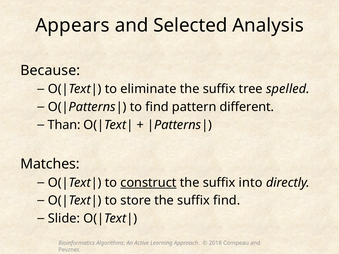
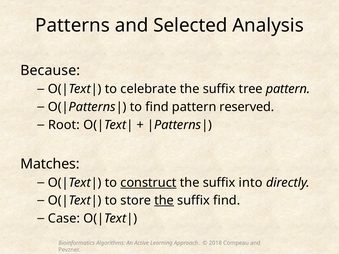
Appears: Appears -> Patterns
eliminate: eliminate -> celebrate
tree spelled: spelled -> pattern
different: different -> reserved
Than: Than -> Root
the at (164, 201) underline: none -> present
Slide: Slide -> Case
